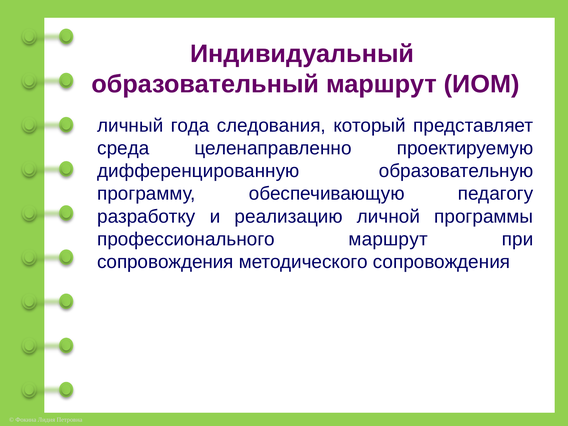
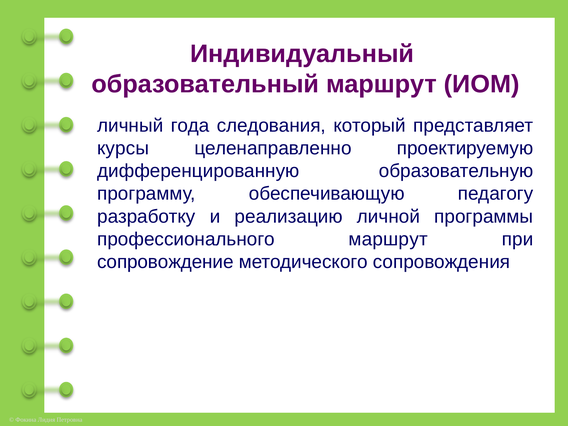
среда: среда -> курсы
сопровождения at (165, 262): сопровождения -> сопровождение
